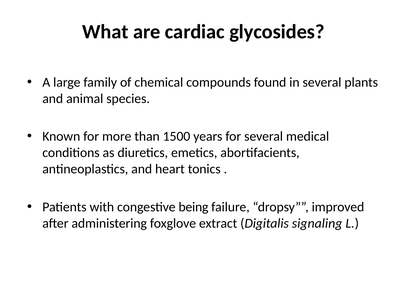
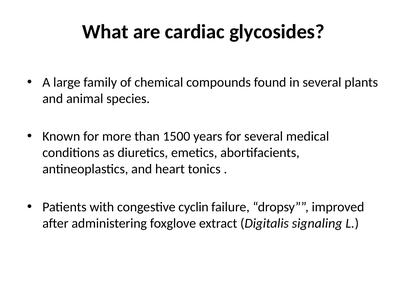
being: being -> cyclin
